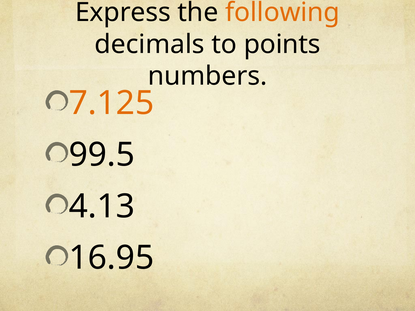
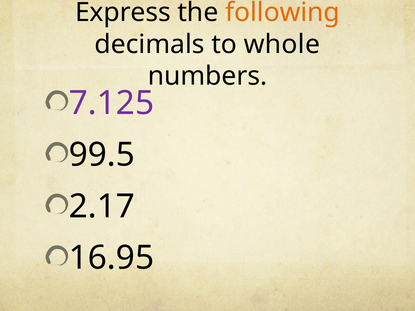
points: points -> whole
7.125 colour: orange -> purple
4.13: 4.13 -> 2.17
